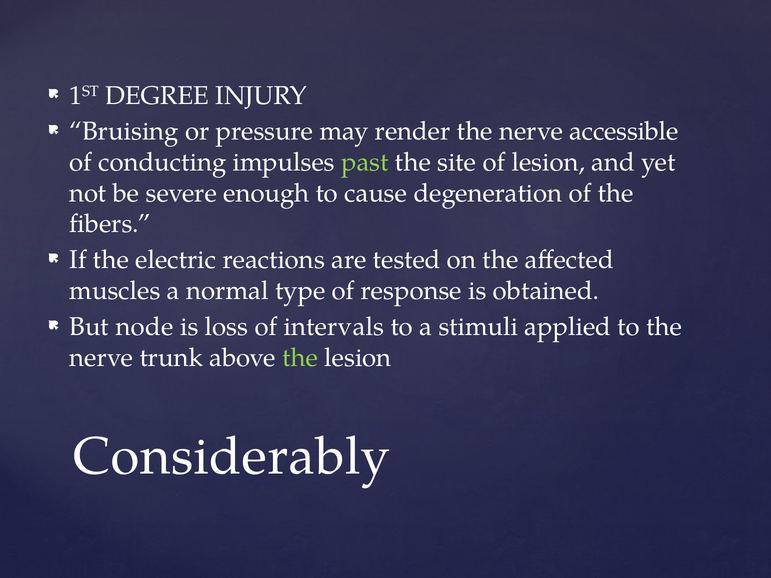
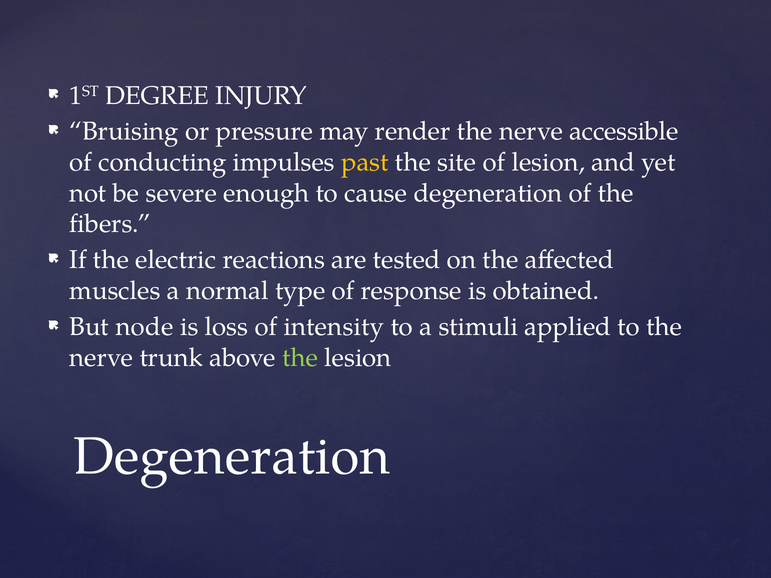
past colour: light green -> yellow
intervals: intervals -> intensity
Considerably at (232, 457): Considerably -> Degeneration
